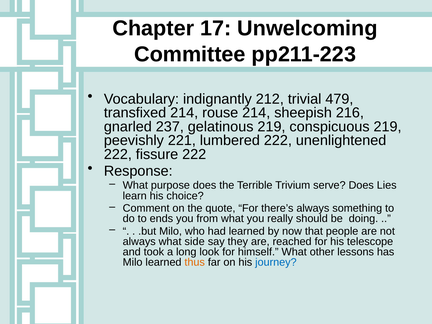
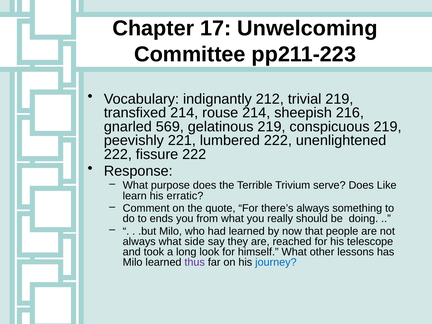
trivial 479: 479 -> 219
237: 237 -> 569
Lies: Lies -> Like
choice: choice -> erratic
thus colour: orange -> purple
